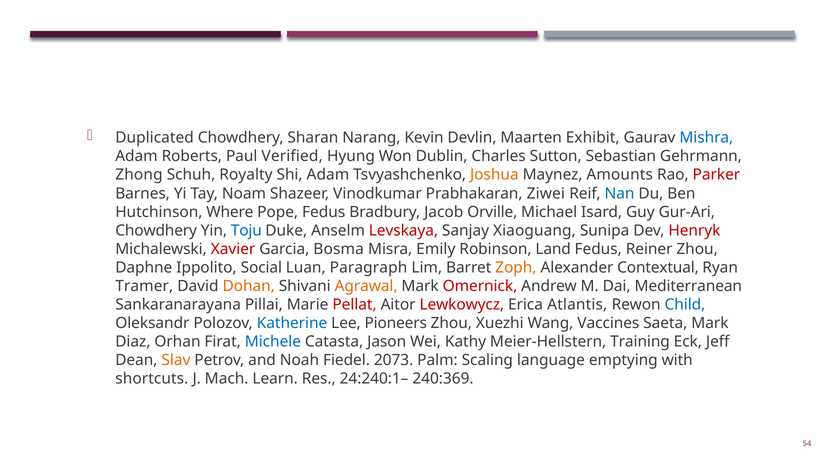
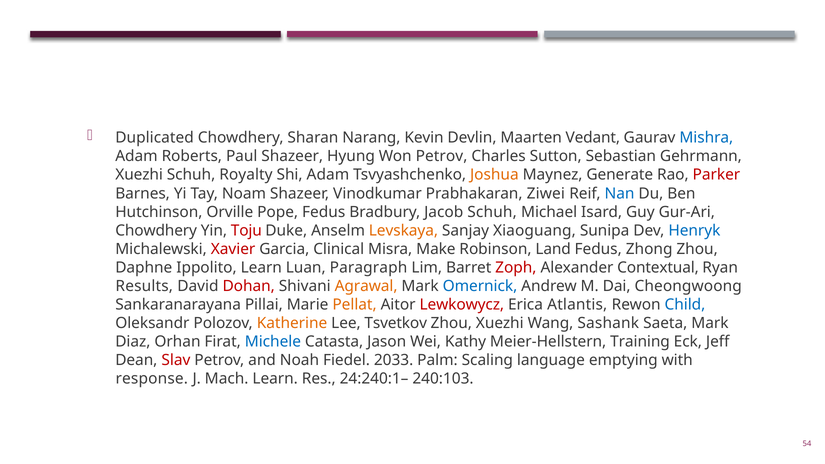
Exhibit: Exhibit -> Vedant
Paul Verified: Verified -> Shazeer
Won Dublin: Dublin -> Petrov
Zhong at (139, 175): Zhong -> Xuezhi
Amounts: Amounts -> Generate
Where: Where -> Orville
Jacob Orville: Orville -> Schuh
Toju colour: blue -> red
Levskaya colour: red -> orange
Henryk colour: red -> blue
Bosma: Bosma -> Clinical
Emily: Emily -> Make
Reiner: Reiner -> Zhong
Ippolito Social: Social -> Learn
Zoph colour: orange -> red
Tramer: Tramer -> Results
Dohan colour: orange -> red
Omernick colour: red -> blue
Mediterranean: Mediterranean -> Cheongwoong
Pellat colour: red -> orange
Katherine colour: blue -> orange
Pioneers: Pioneers -> Tsvetkov
Vaccines: Vaccines -> Sashank
Slav colour: orange -> red
2073: 2073 -> 2033
shortcuts: shortcuts -> response
240:369: 240:369 -> 240:103
